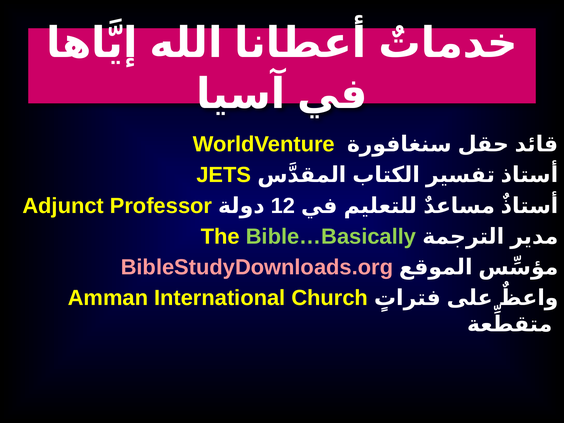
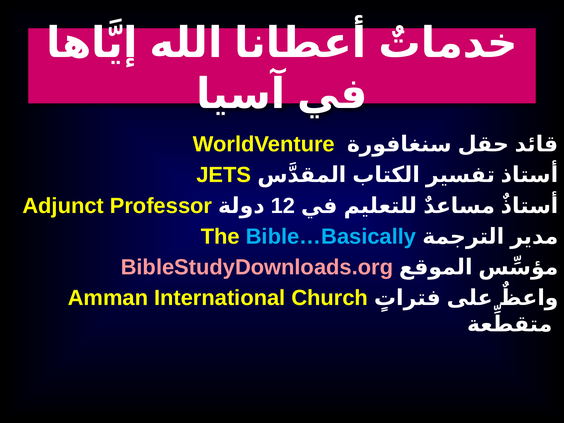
Bible…Basically colour: light green -> light blue
